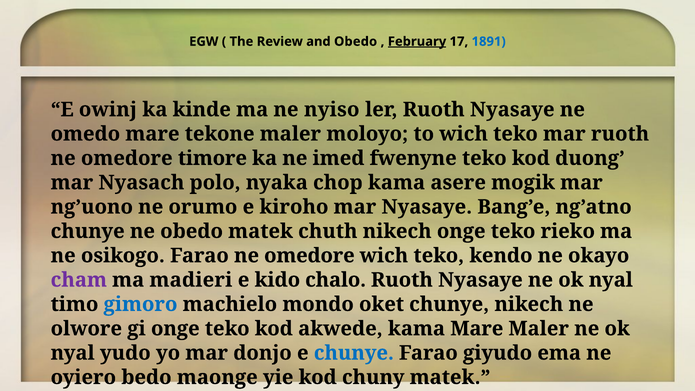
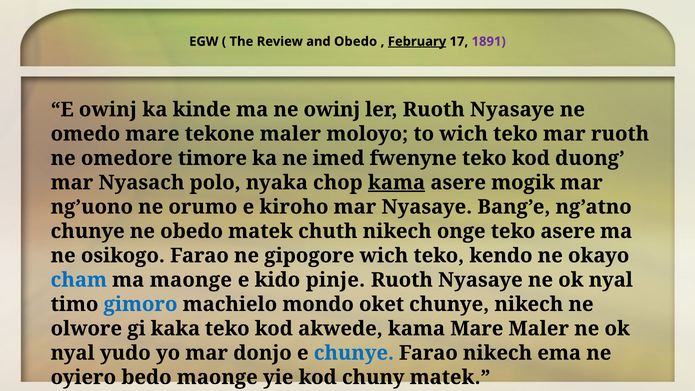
1891 colour: blue -> purple
ne nyiso: nyiso -> owinj
kama at (397, 183) underline: none -> present
teko rieko: rieko -> asere
Farao ne omedore: omedore -> gipogore
cham colour: purple -> blue
ma madieri: madieri -> maonge
chalo: chalo -> pinje
gi onge: onge -> kaka
Farao giyudo: giyudo -> nikech
